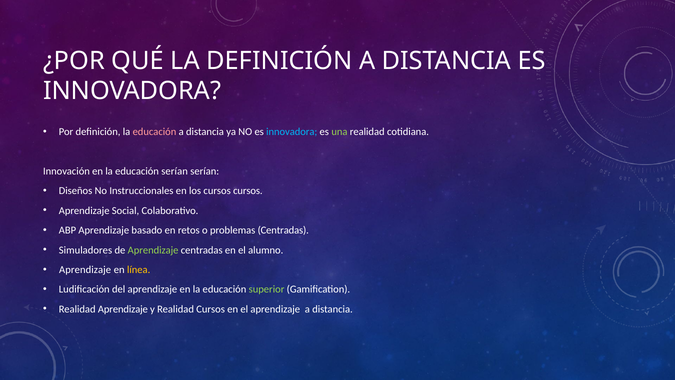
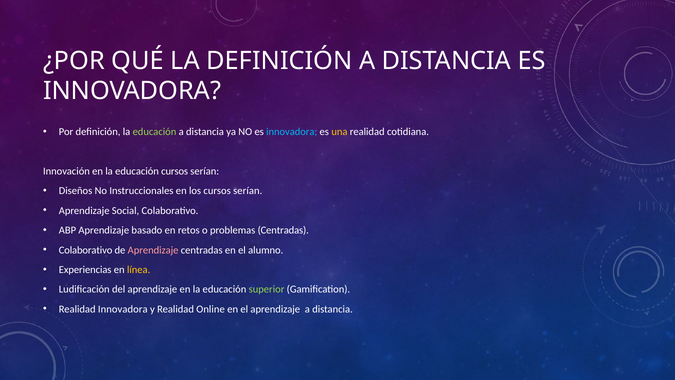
educación at (154, 132) colour: pink -> light green
una colour: light green -> yellow
educación serían: serían -> cursos
los cursos cursos: cursos -> serían
Simuladores at (85, 250): Simuladores -> Colaborativo
Aprendizaje at (153, 250) colour: light green -> pink
Aprendizaje at (85, 270): Aprendizaje -> Experiencias
Realidad Aprendizaje: Aprendizaje -> Innovadora
Realidad Cursos: Cursos -> Online
